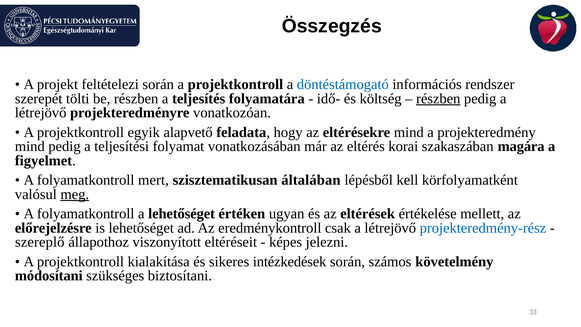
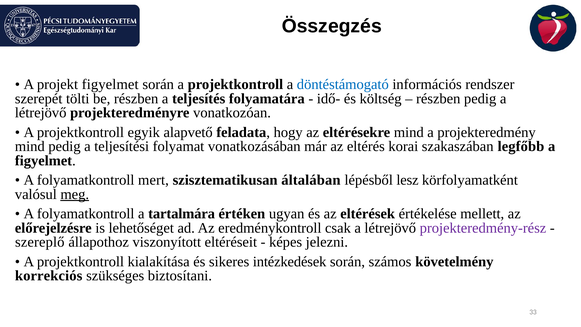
projekt feltételezi: feltételezi -> figyelmet
részben at (438, 99) underline: present -> none
magára: magára -> legfőbb
kell: kell -> lesz
a lehetőséget: lehetőséget -> tartalmára
projekteredmény-rész colour: blue -> purple
módosítani: módosítani -> korrekciós
